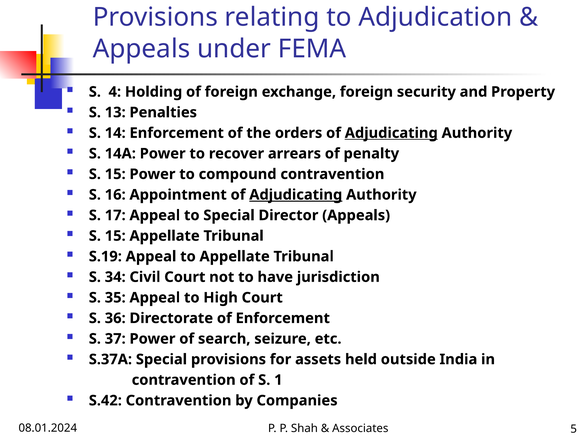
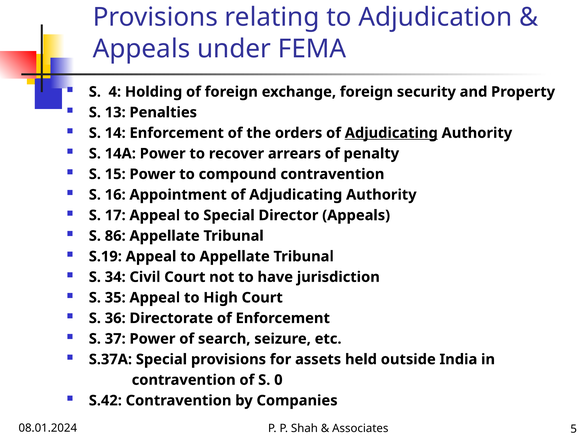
Adjudicating at (296, 195) underline: present -> none
15 at (115, 236): 15 -> 86
1: 1 -> 0
